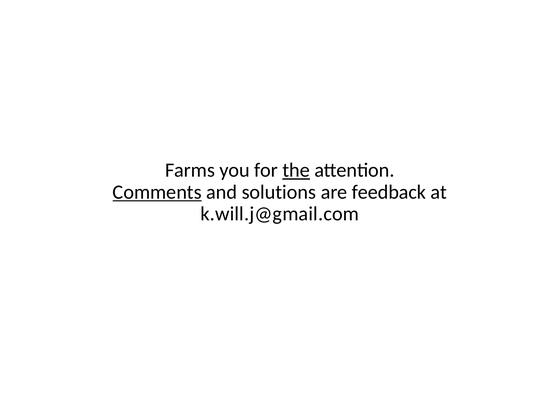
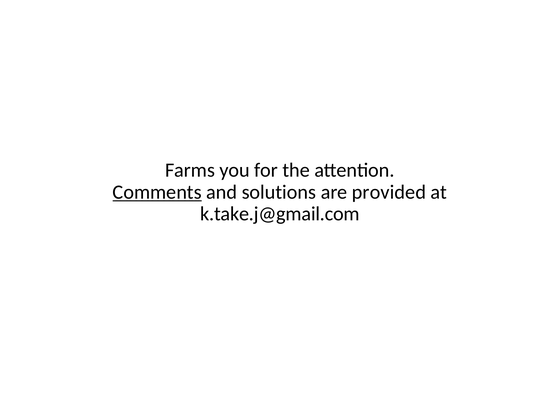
the underline: present -> none
feedback: feedback -> provided
k.will.j@gmail.com: k.will.j@gmail.com -> k.take.j@gmail.com
